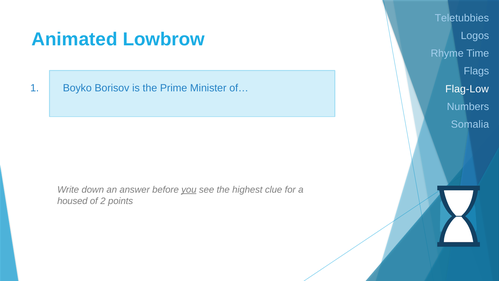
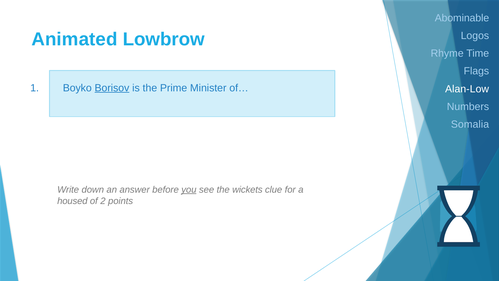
Teletubbies: Teletubbies -> Abominable
Borisov underline: none -> present
Flag-Low: Flag-Low -> Alan-Low
highest: highest -> wickets
